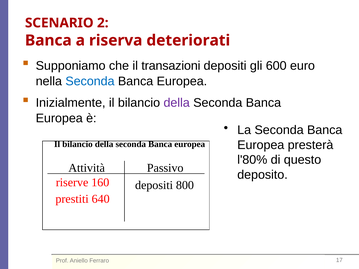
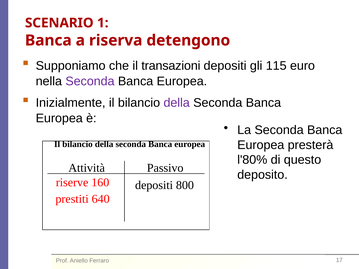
2: 2 -> 1
deteriorati: deteriorati -> detengono
600: 600 -> 115
Seconda at (90, 81) colour: blue -> purple
